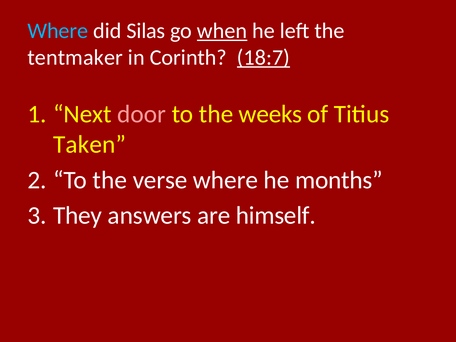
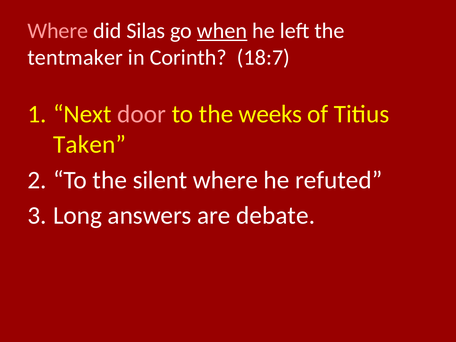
Where at (58, 31) colour: light blue -> pink
18:7 underline: present -> none
verse: verse -> silent
months: months -> refuted
They: They -> Long
himself: himself -> debate
